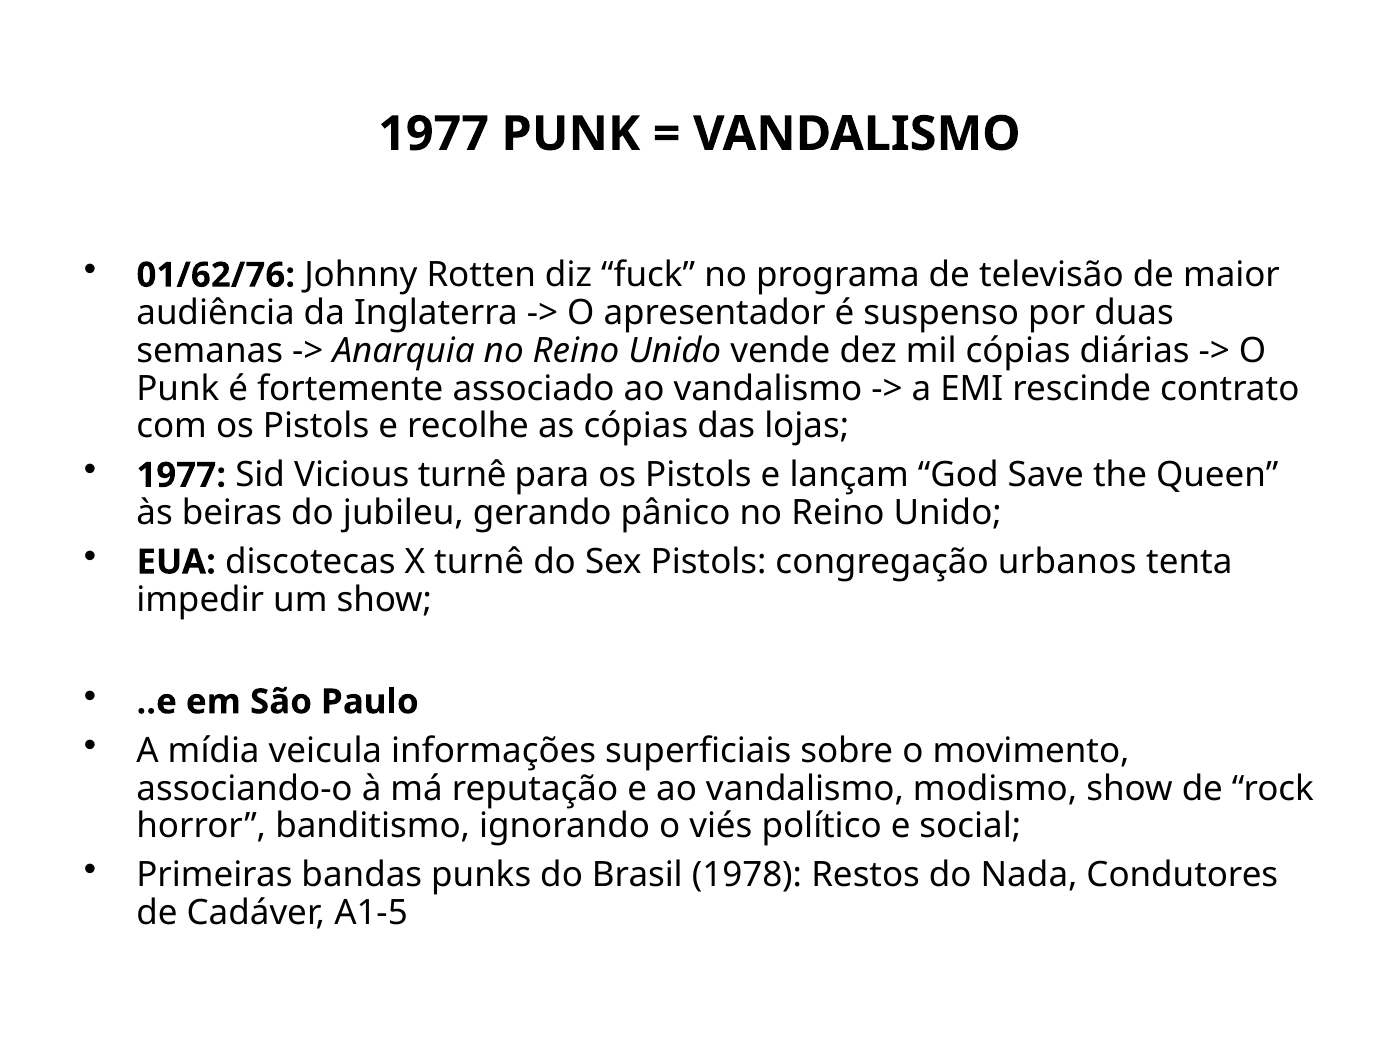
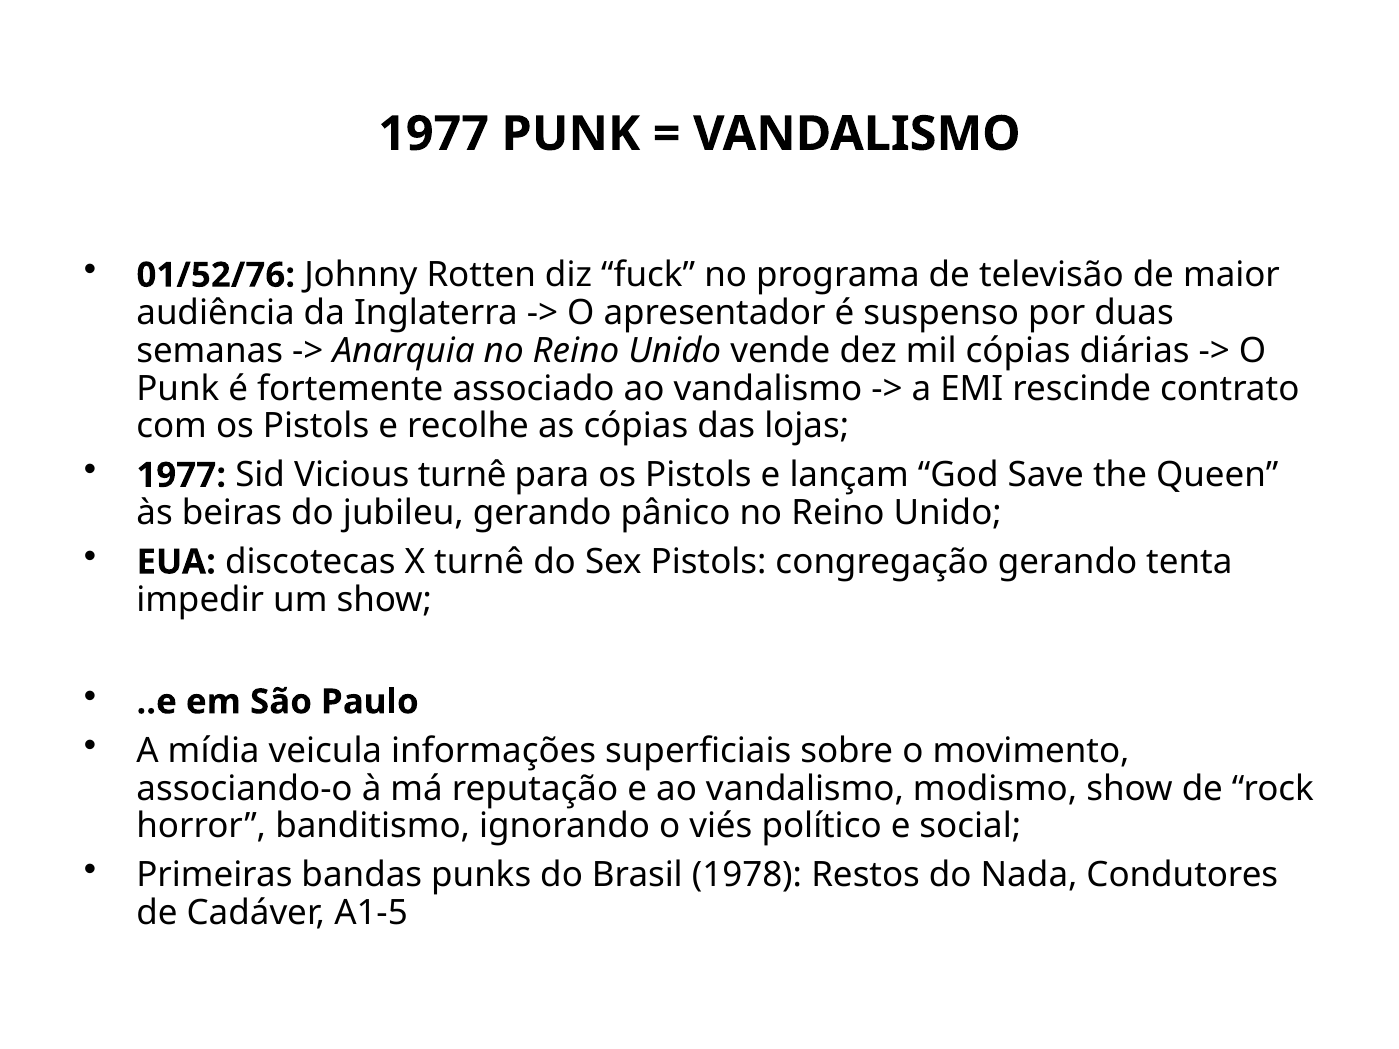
01/62/76: 01/62/76 -> 01/52/76
congregação urbanos: urbanos -> gerando
